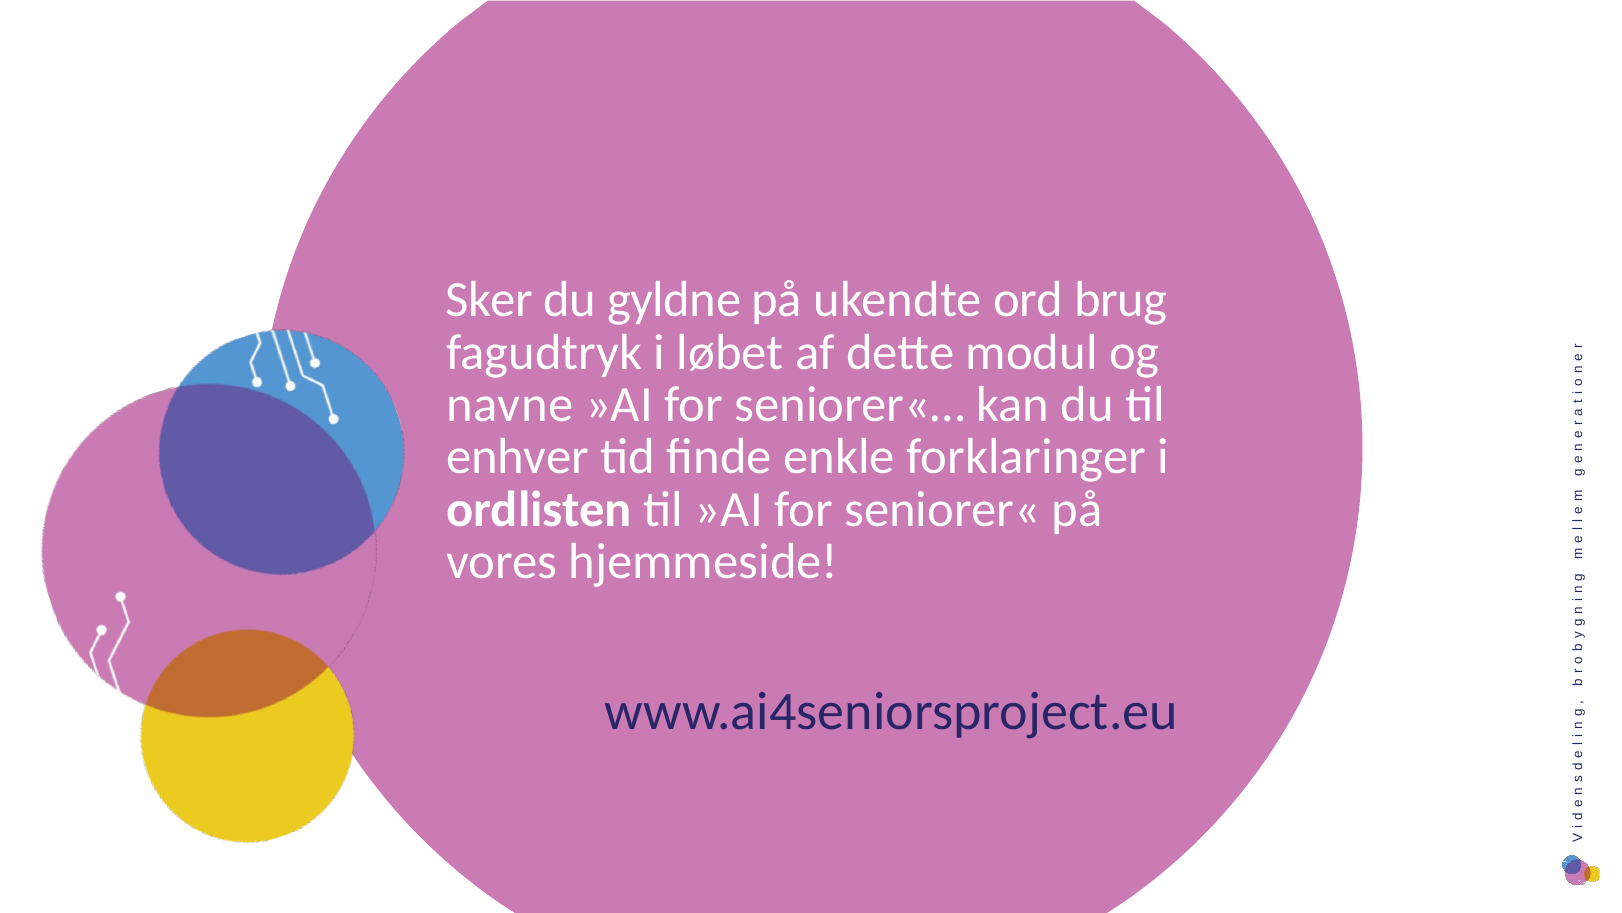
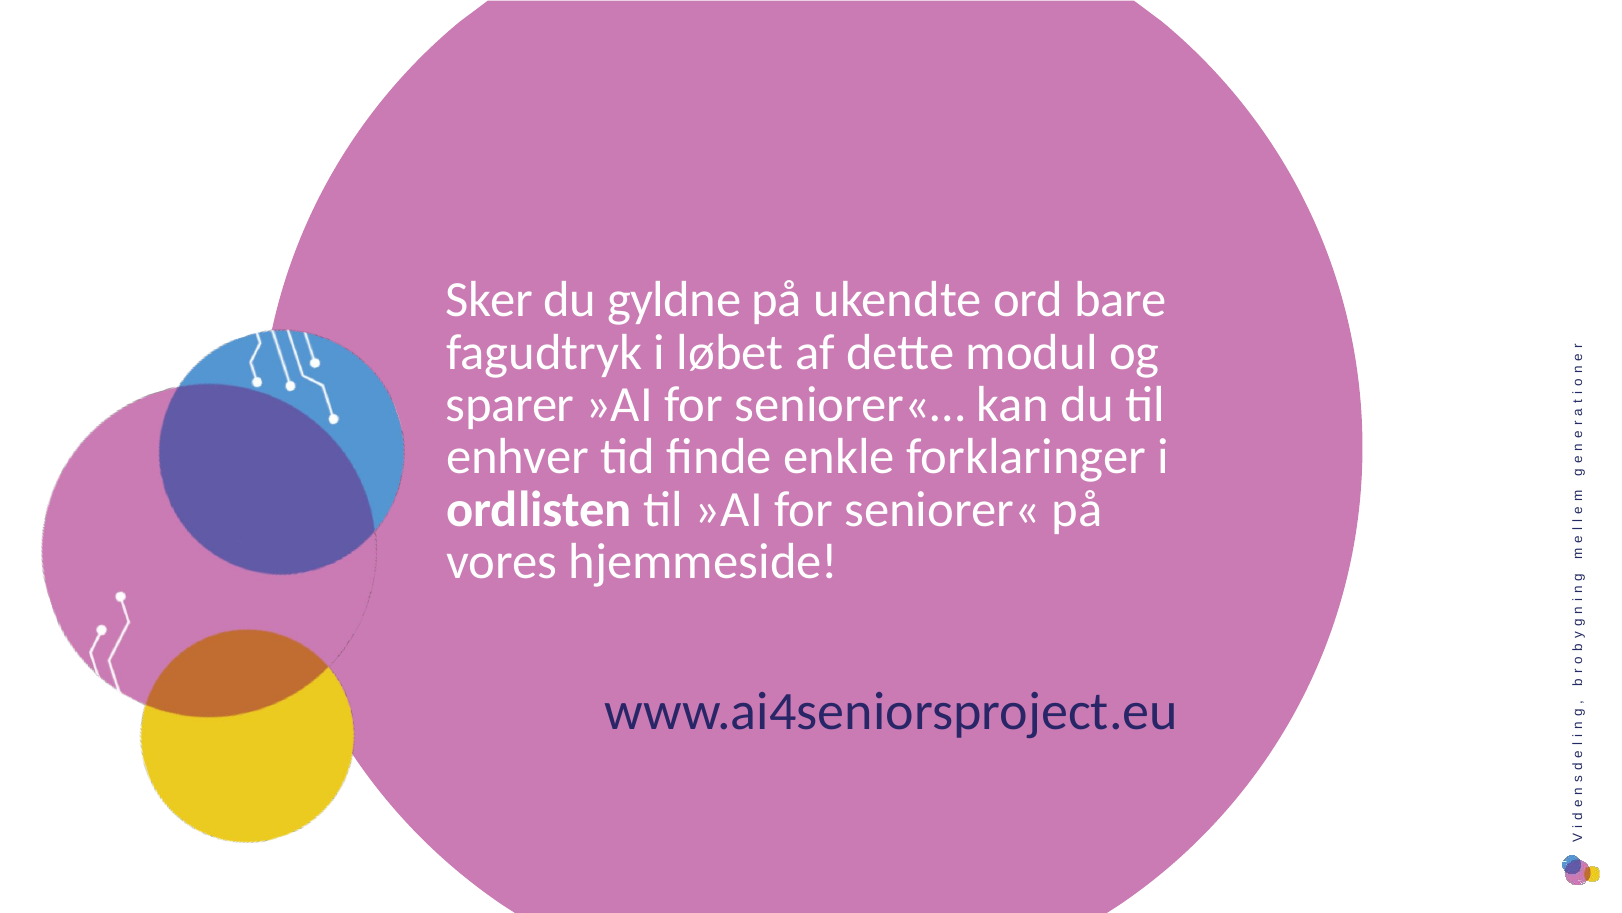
brug: brug -> bare
navne: navne -> sparer
